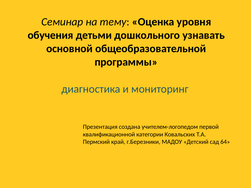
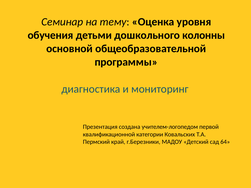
узнавать: узнавать -> колонны
